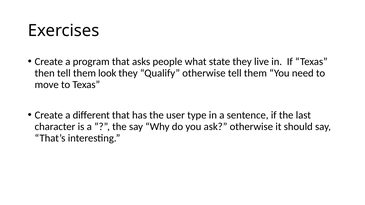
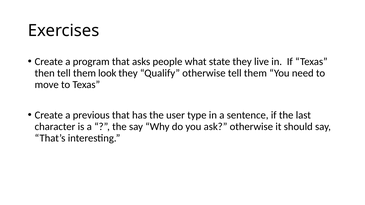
different: different -> previous
